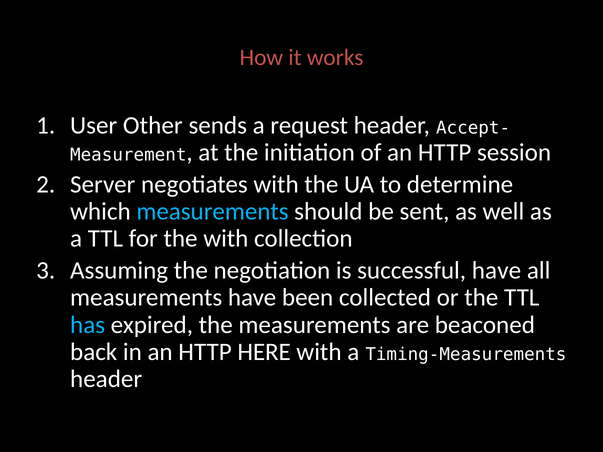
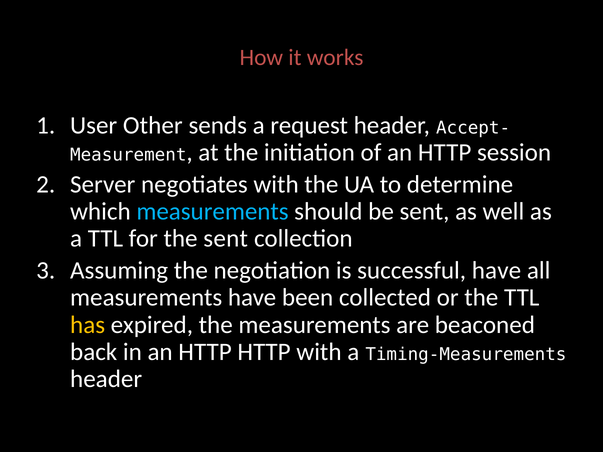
the with: with -> sent
has colour: light blue -> yellow
HTTP HERE: HERE -> HTTP
